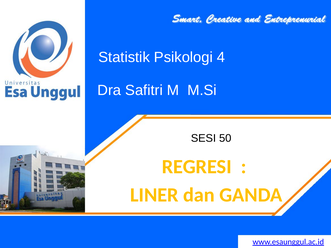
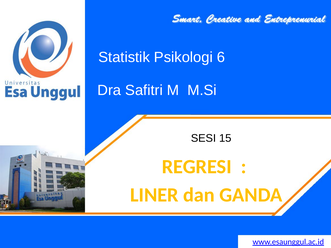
4: 4 -> 6
50: 50 -> 15
